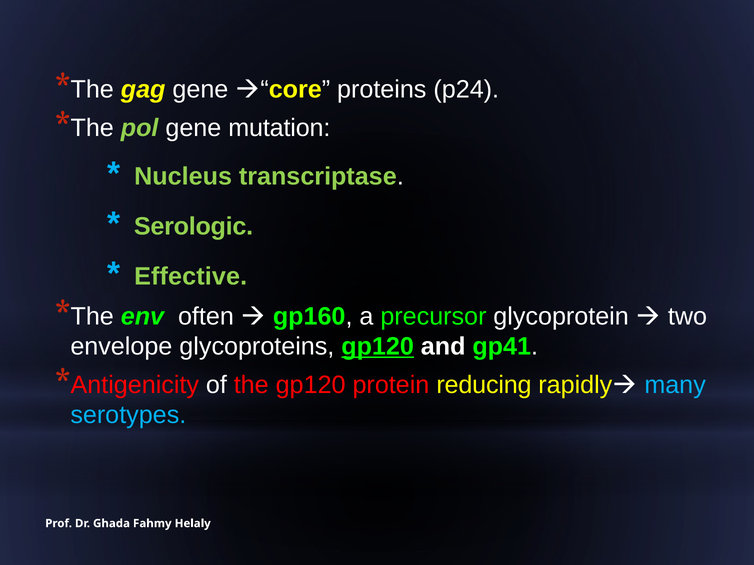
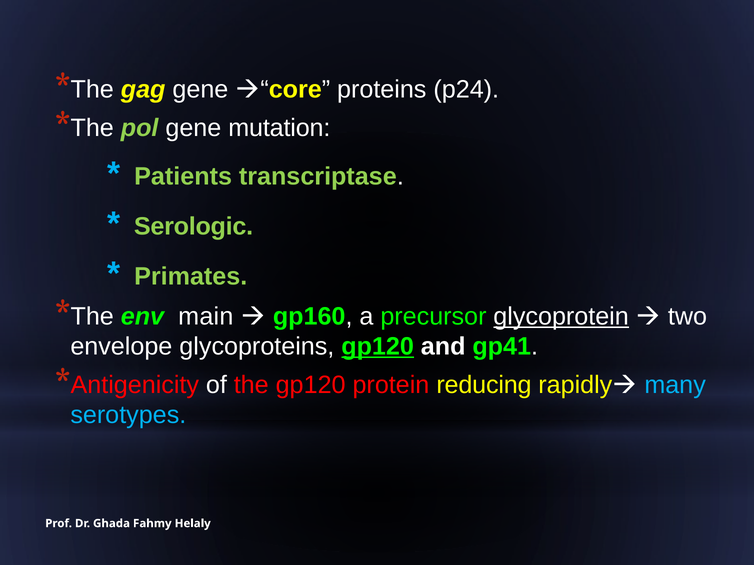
Nucleus: Nucleus -> Patients
Effective: Effective -> Primates
often: often -> main
glycoprotein underline: none -> present
